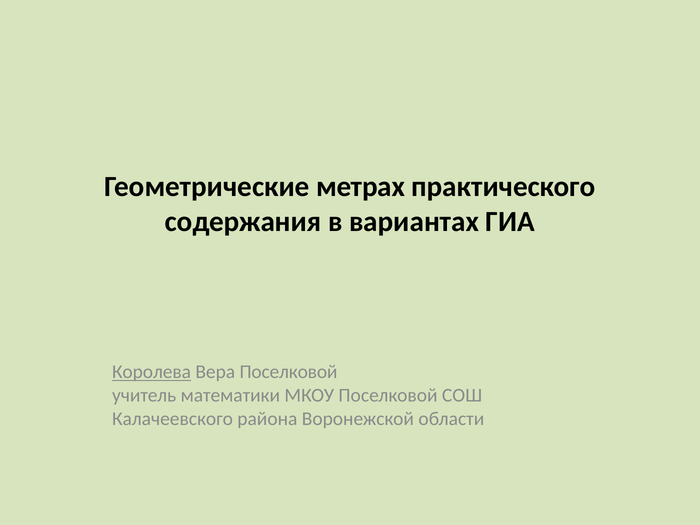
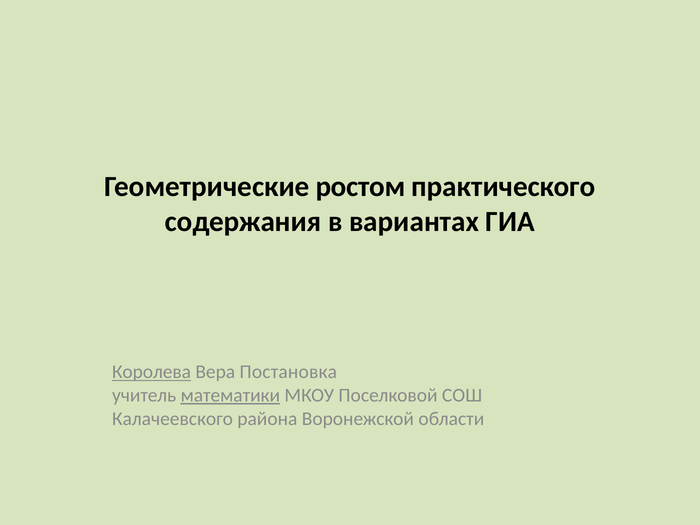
метрах: метрах -> ростом
Вера Поселковой: Поселковой -> Постановка
математики underline: none -> present
